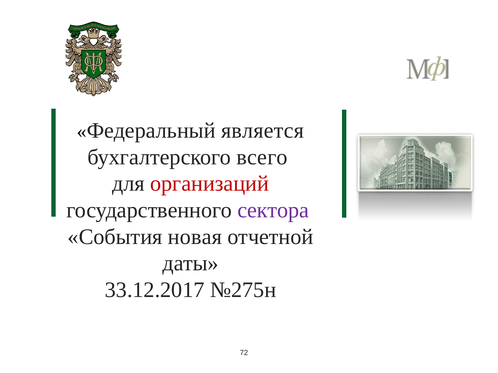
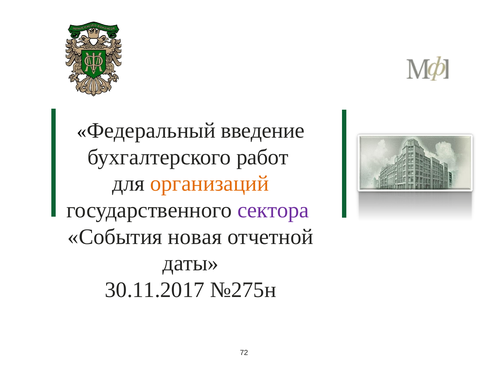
является: является -> введение
всего: всего -> работ
организаций colour: red -> orange
33.12.2017: 33.12.2017 -> 30.11.2017
